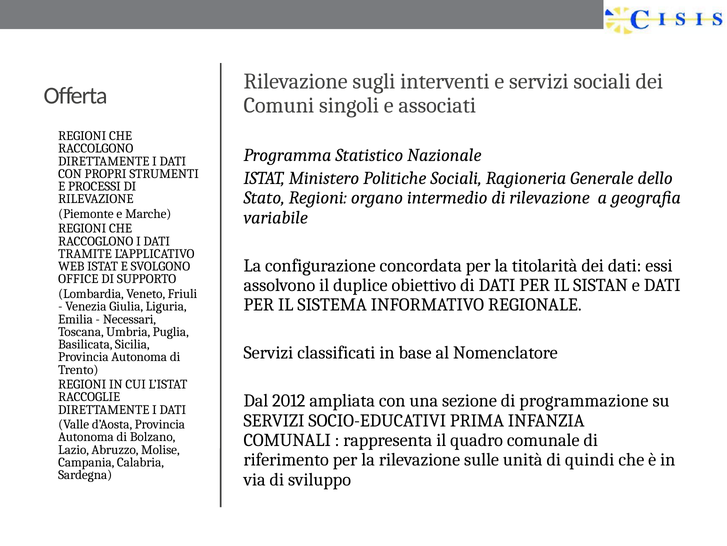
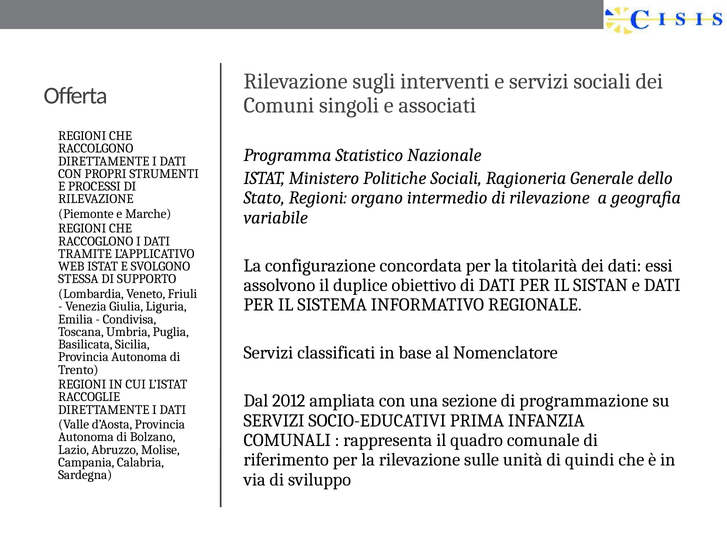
OFFICE: OFFICE -> STESSA
Necessari: Necessari -> Condivisa
